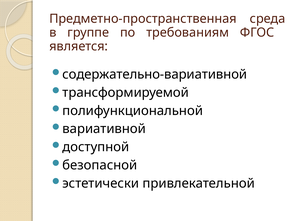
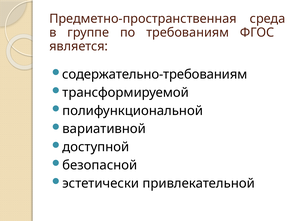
содержательно-вариативной: содержательно-вариативной -> содержательно-требованиям
